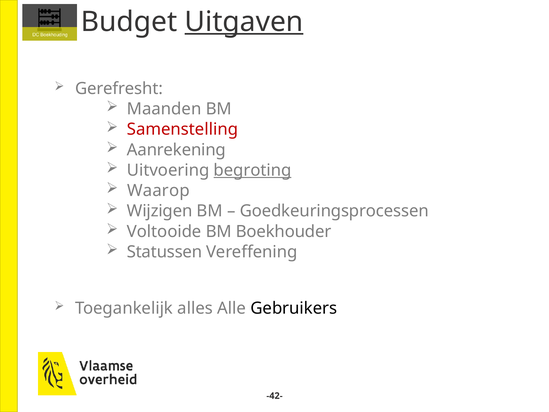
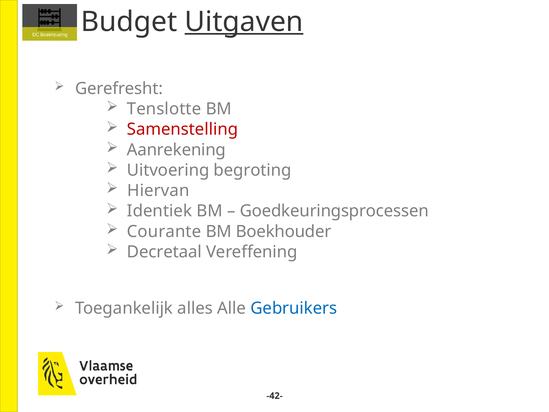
Maanden: Maanden -> Tenslotte
begroting underline: present -> none
Waarop: Waarop -> Hiervan
Wijzigen: Wijzigen -> Identiek
Voltooide: Voltooide -> Courante
Statussen: Statussen -> Decretaal
Gebruikers colour: black -> blue
